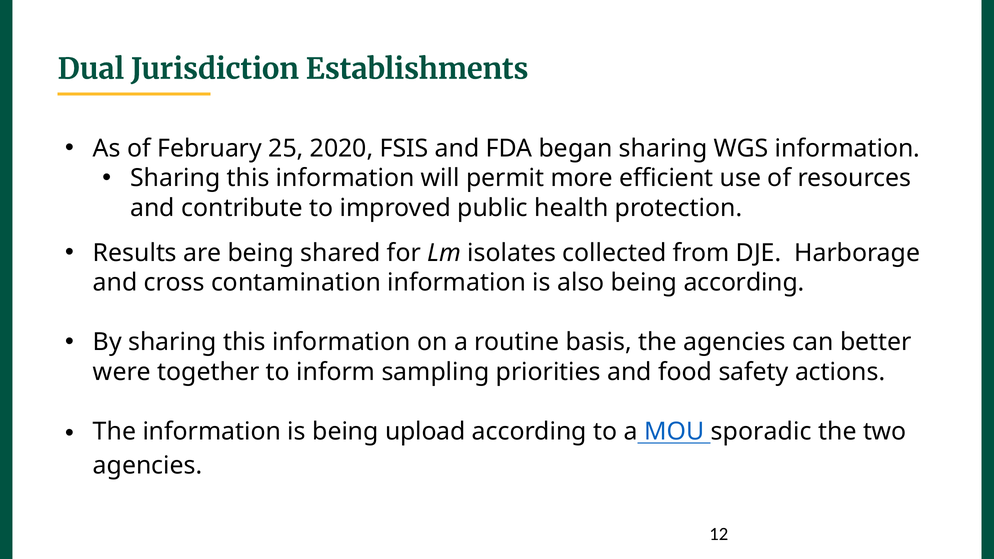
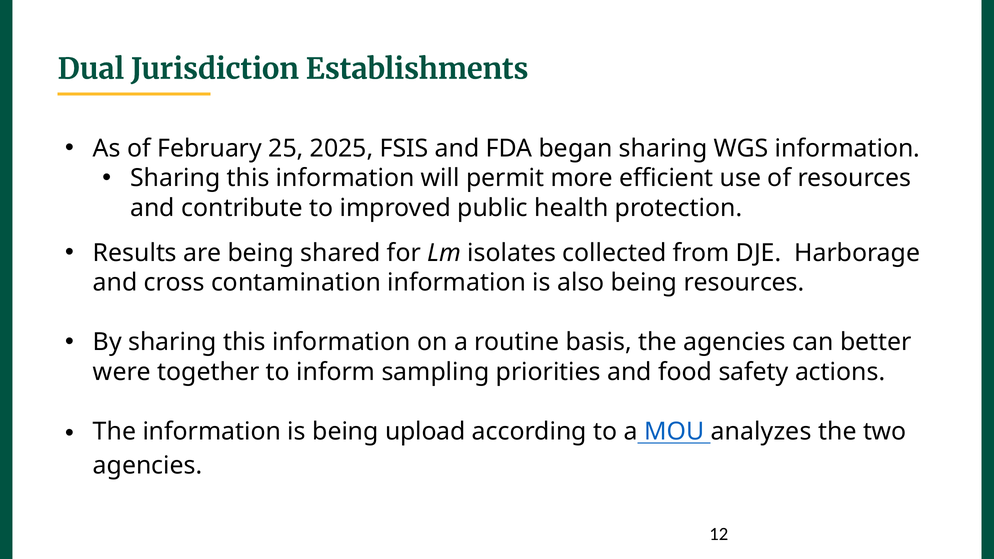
2020: 2020 -> 2025
being according: according -> resources
sporadic: sporadic -> analyzes
